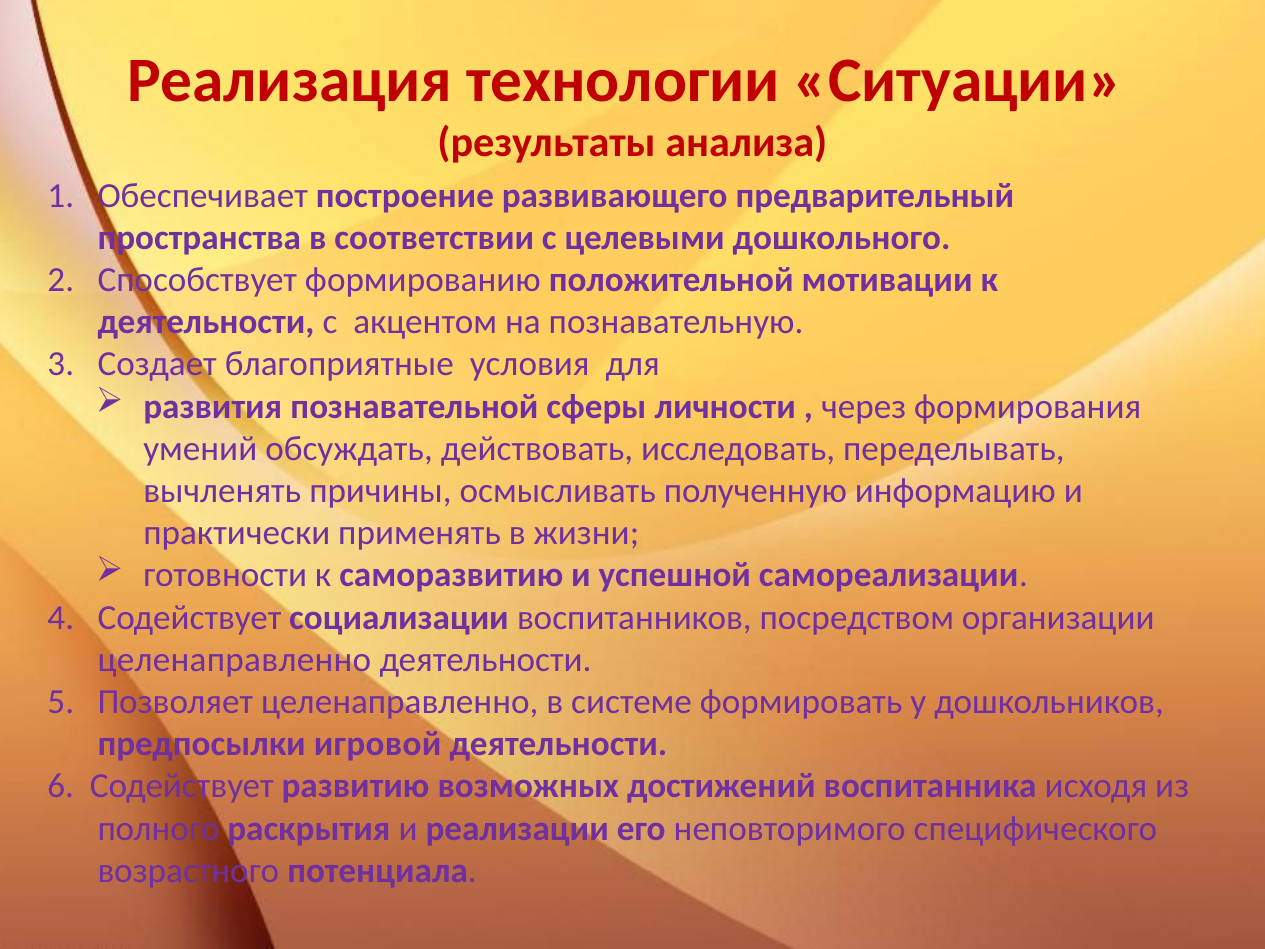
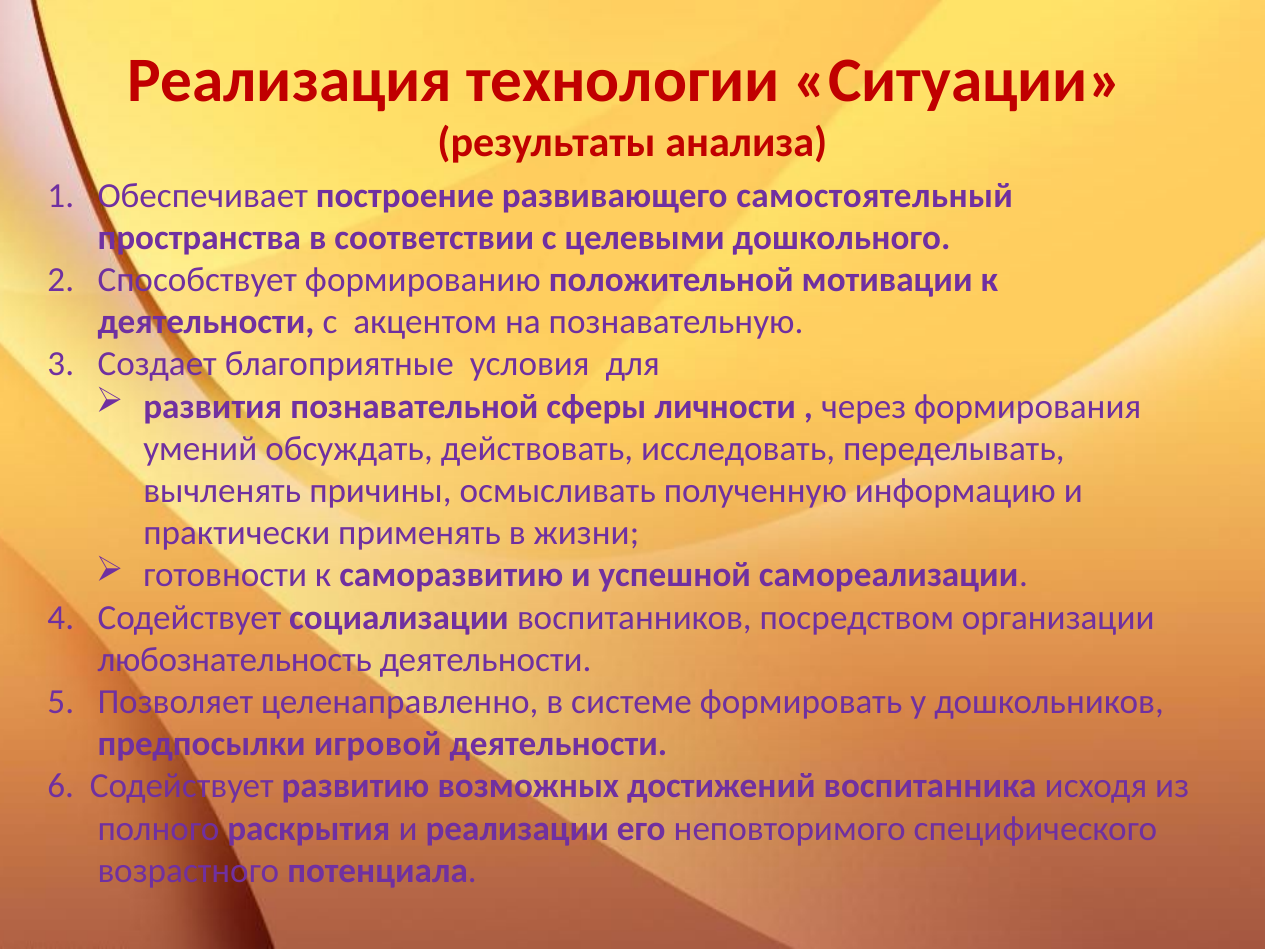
предварительный: предварительный -> самостоятельный
целенаправленно at (234, 659): целенаправленно -> любознательность
